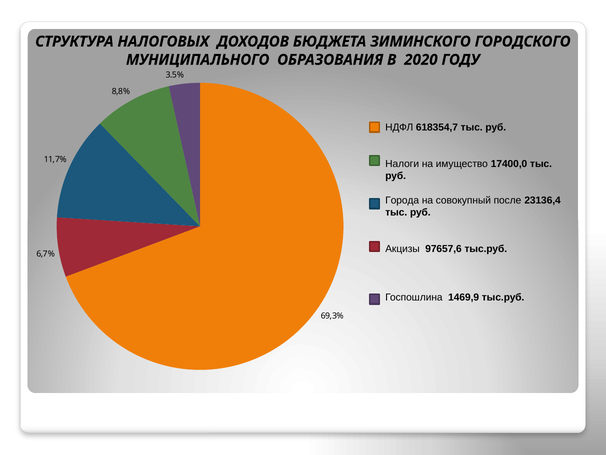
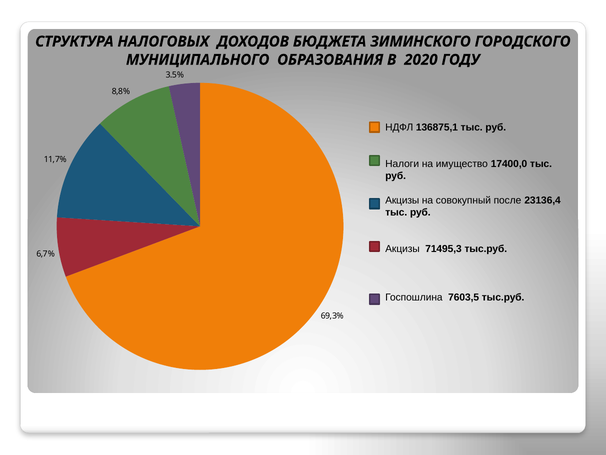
618354,7: 618354,7 -> 136875,1
Города at (402, 200): Города -> Акцизы
97657,6: 97657,6 -> 71495,3
1469,9: 1469,9 -> 7603,5
